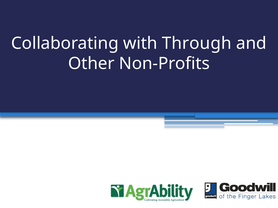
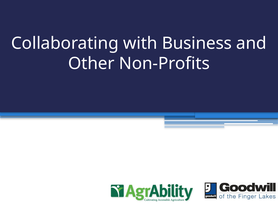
Through: Through -> Business
